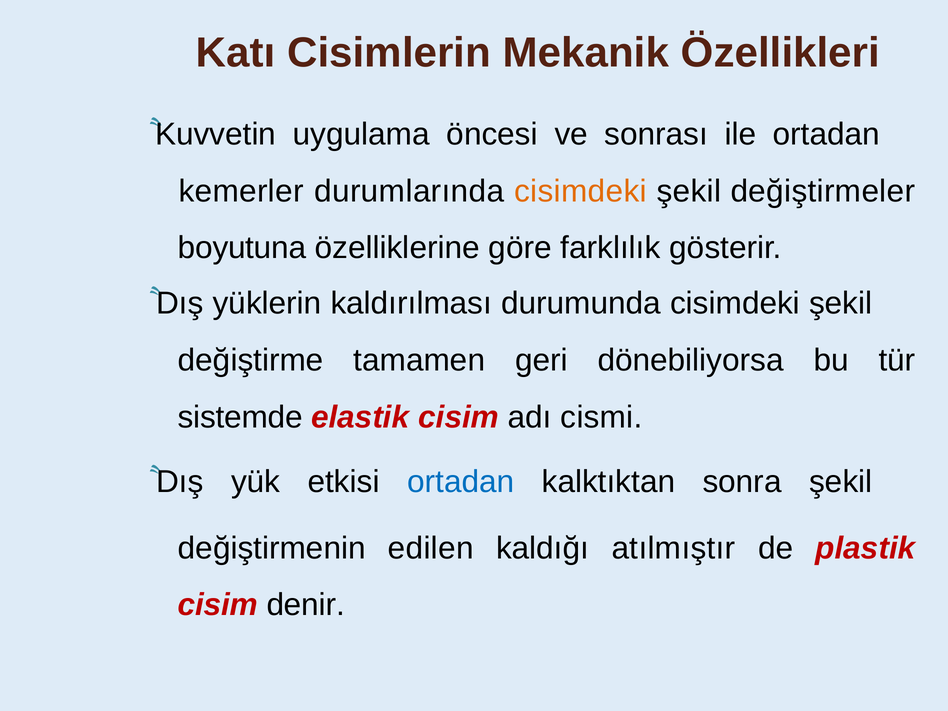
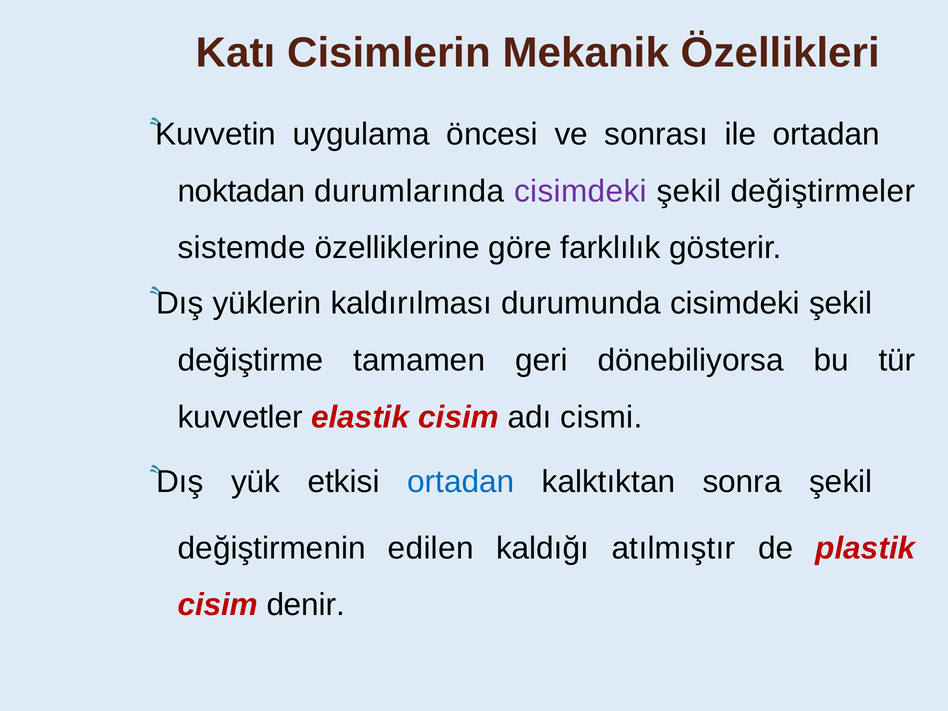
kemerler: kemerler -> noktadan
cisimdeki at (580, 191) colour: orange -> purple
boyutuna: boyutuna -> sistemde
sistemde: sistemde -> kuvvetler
